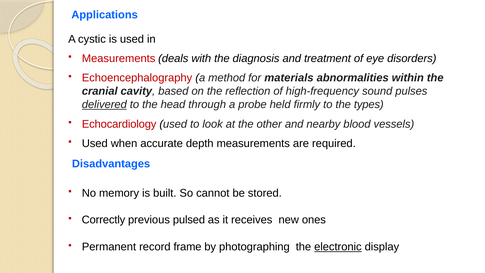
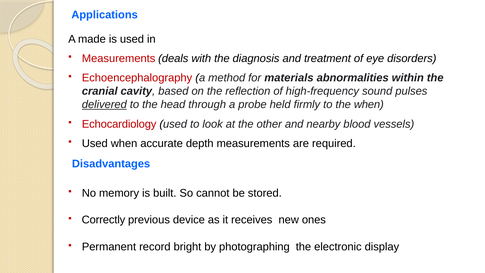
cystic: cystic -> made
the types: types -> when
pulsed: pulsed -> device
frame: frame -> bright
electronic underline: present -> none
